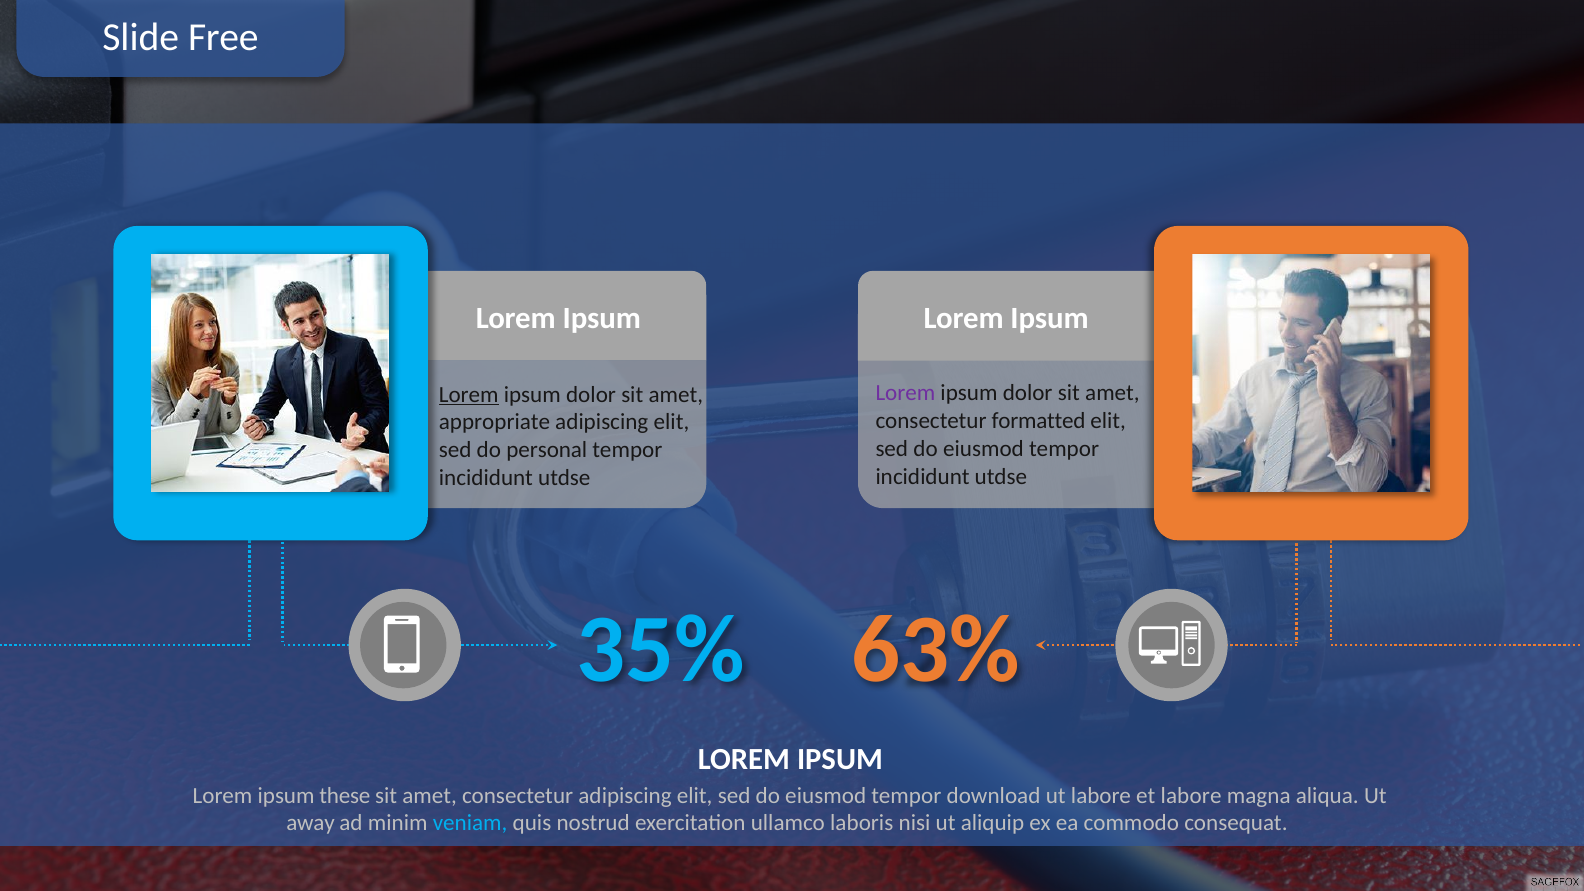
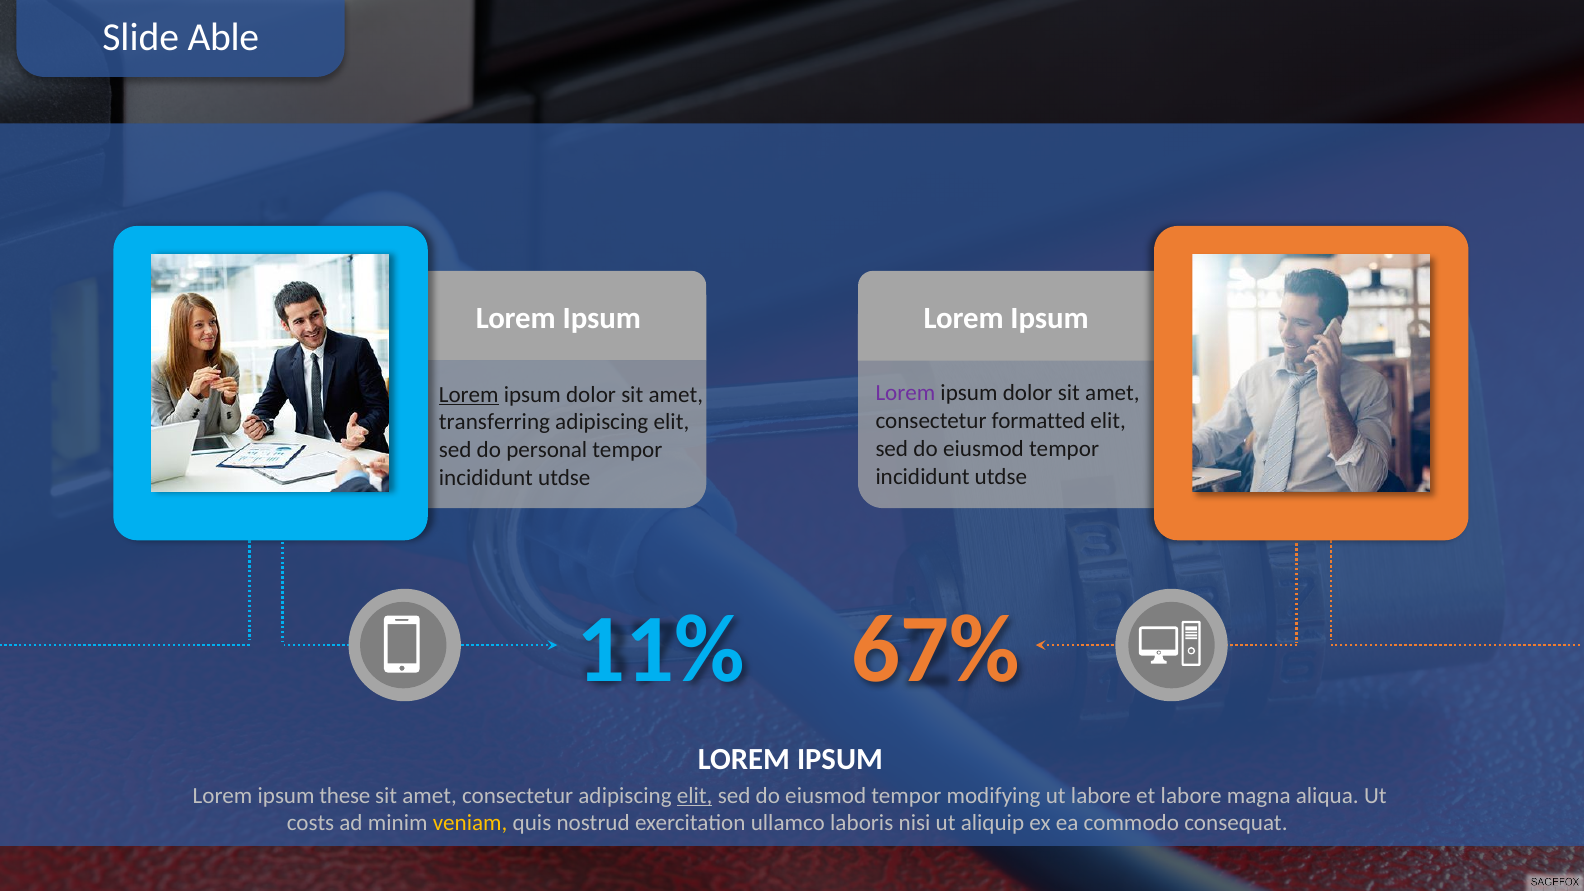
Free: Free -> Able
appropriate: appropriate -> transferring
35%: 35% -> 11%
63%: 63% -> 67%
elit at (695, 795) underline: none -> present
download: download -> modifying
away: away -> costs
veniam colour: light blue -> yellow
